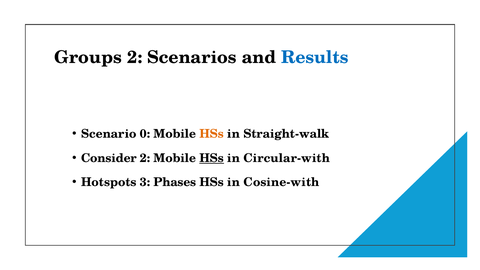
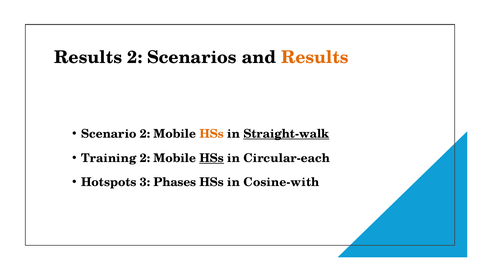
Groups at (88, 58): Groups -> Results
Results at (315, 58) colour: blue -> orange
Scenario 0: 0 -> 2
Straight-walk underline: none -> present
Consider: Consider -> Training
Circular-with: Circular-with -> Circular-each
